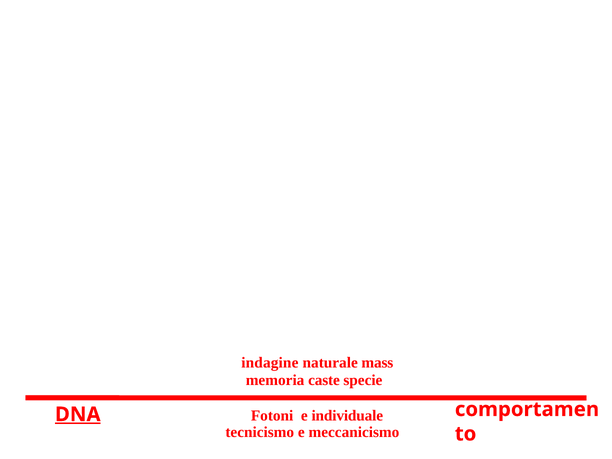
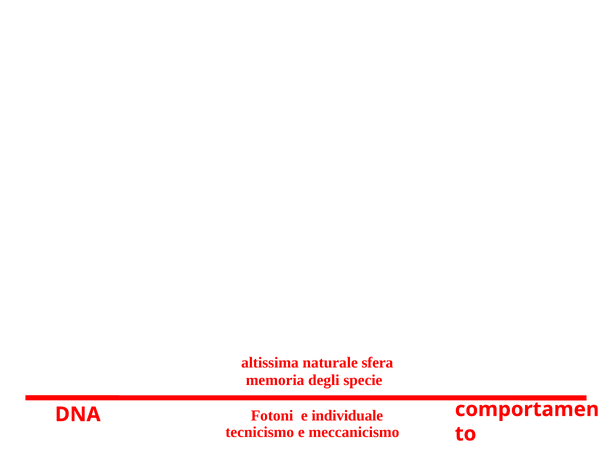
indagine: indagine -> altissima
mass: mass -> sfera
caste: caste -> degli
DNA underline: present -> none
